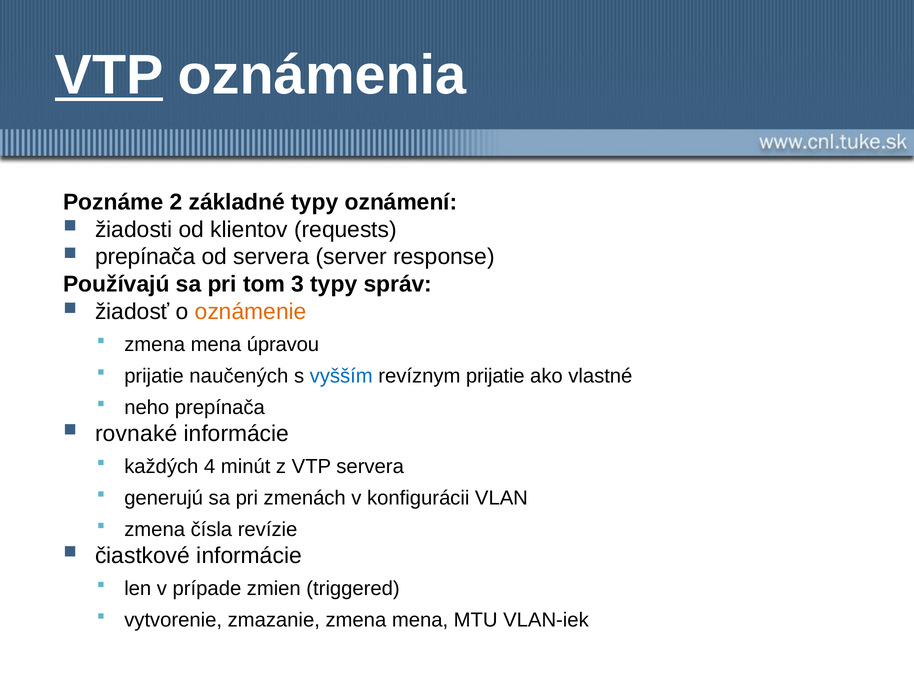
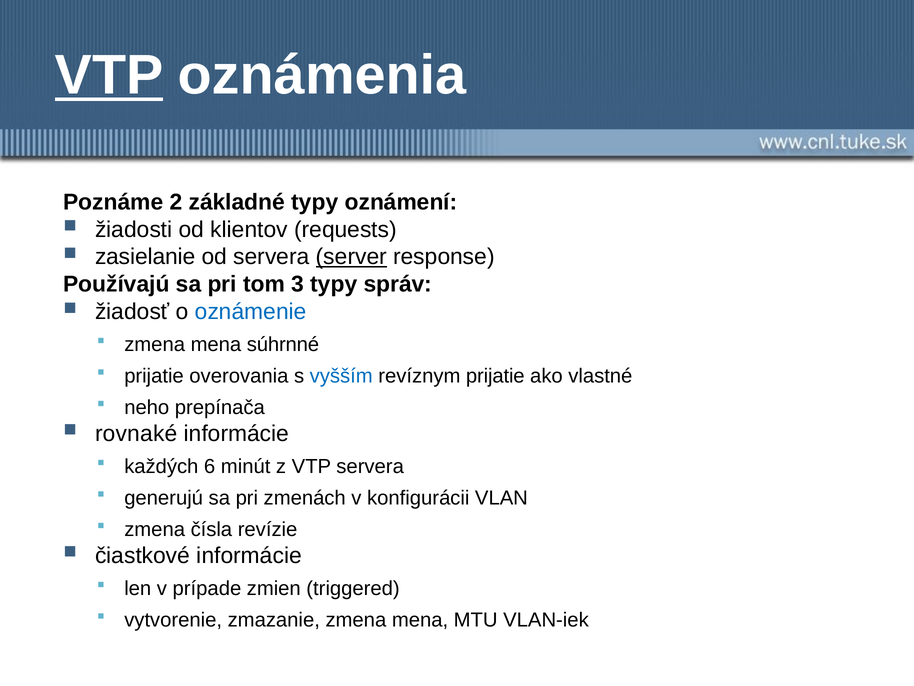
prepínača at (145, 257): prepínača -> zasielanie
server underline: none -> present
oznámenie colour: orange -> blue
úpravou: úpravou -> súhrnné
naučených: naučených -> overovania
4: 4 -> 6
